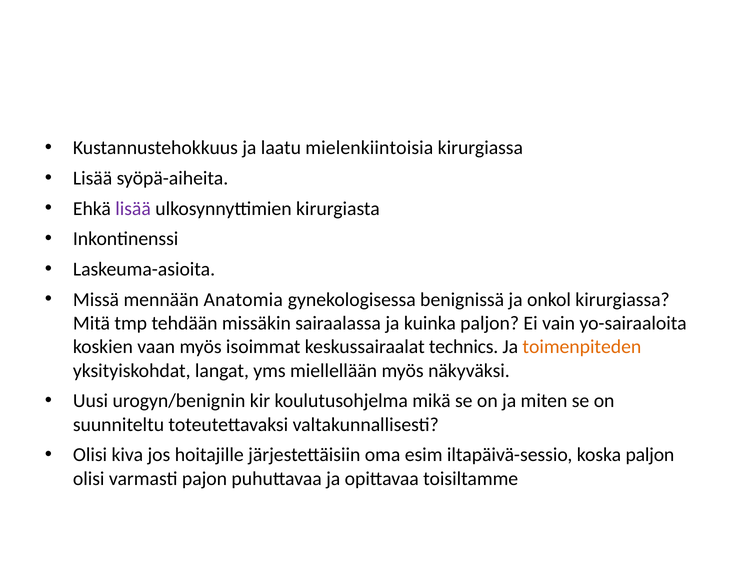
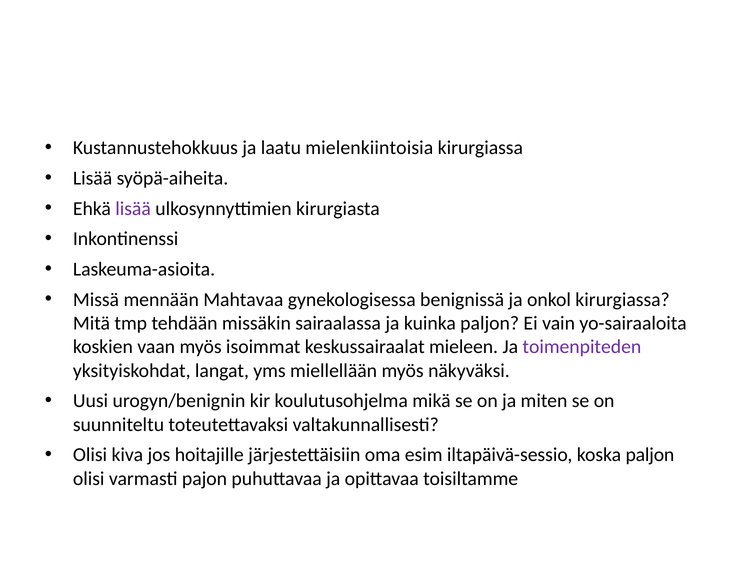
Anatomia: Anatomia -> Mahtavaa
technics: technics -> mieleen
toimenpiteden colour: orange -> purple
